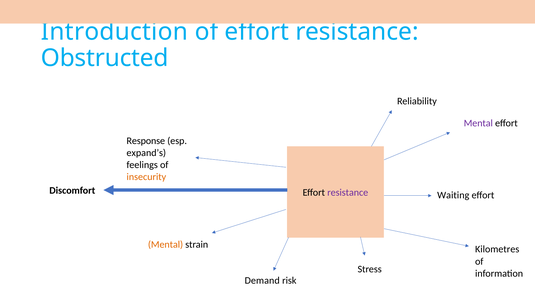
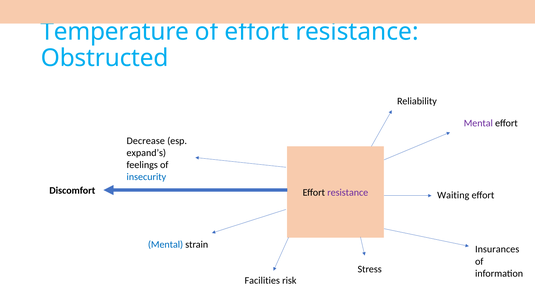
Introduction: Introduction -> Temperature
Response: Response -> Decrease
insecurity colour: orange -> blue
Mental at (166, 245) colour: orange -> blue
Kilometres: Kilometres -> Insurances
Demand: Demand -> Facilities
